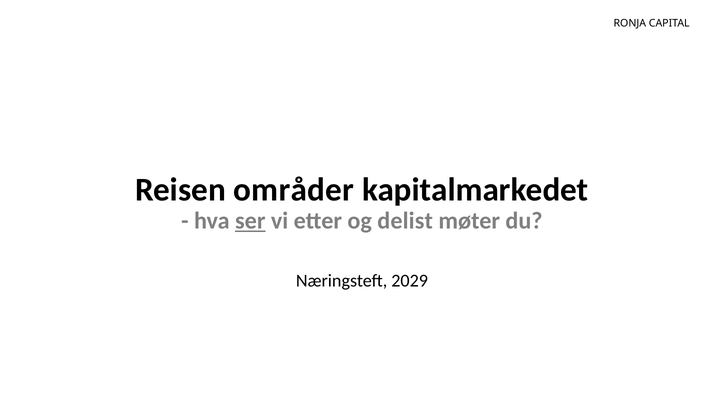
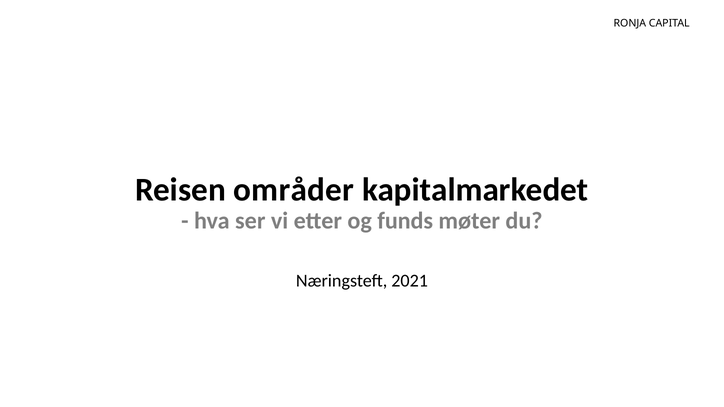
ser underline: present -> none
delist: delist -> funds
2029: 2029 -> 2021
